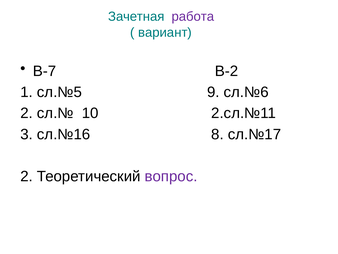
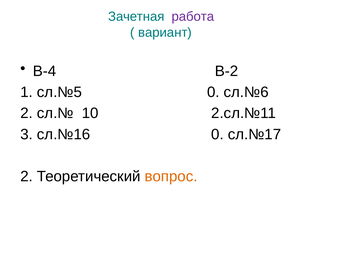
В-7: В-7 -> В-4
сл.№5 9: 9 -> 0
сл.№16 8: 8 -> 0
вопрос colour: purple -> orange
